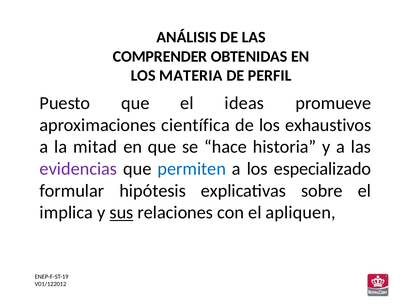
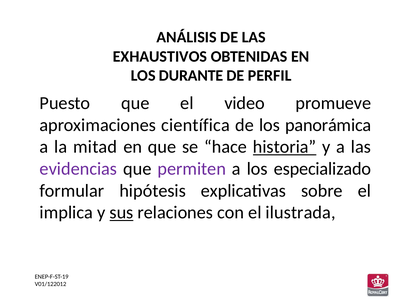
COMPRENDER: COMPRENDER -> EXHAUSTIVOS
MATERIA: MATERIA -> DURANTE
ideas: ideas -> video
exhaustivos: exhaustivos -> panorámica
historia underline: none -> present
permiten colour: blue -> purple
apliquen: apliquen -> ilustrada
